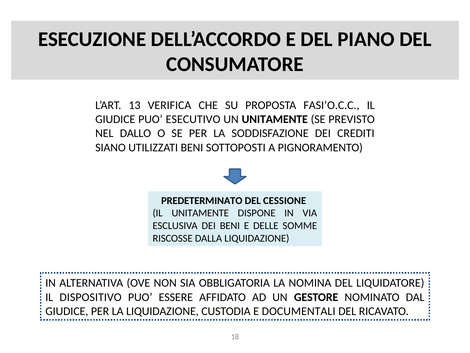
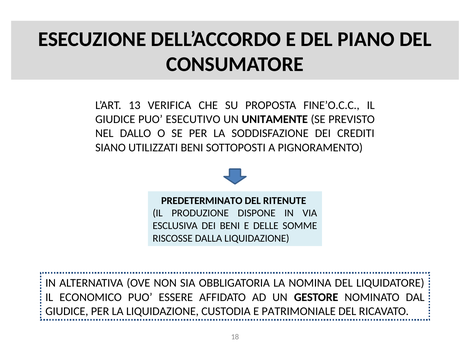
FASI’O.C.C: FASI’O.C.C -> FINE’O.C.C
CESSIONE: CESSIONE -> RITENUTE
IL UNITAMENTE: UNITAMENTE -> PRODUZIONE
DISPOSITIVO: DISPOSITIVO -> ECONOMICO
DOCUMENTALI: DOCUMENTALI -> PATRIMONIALE
